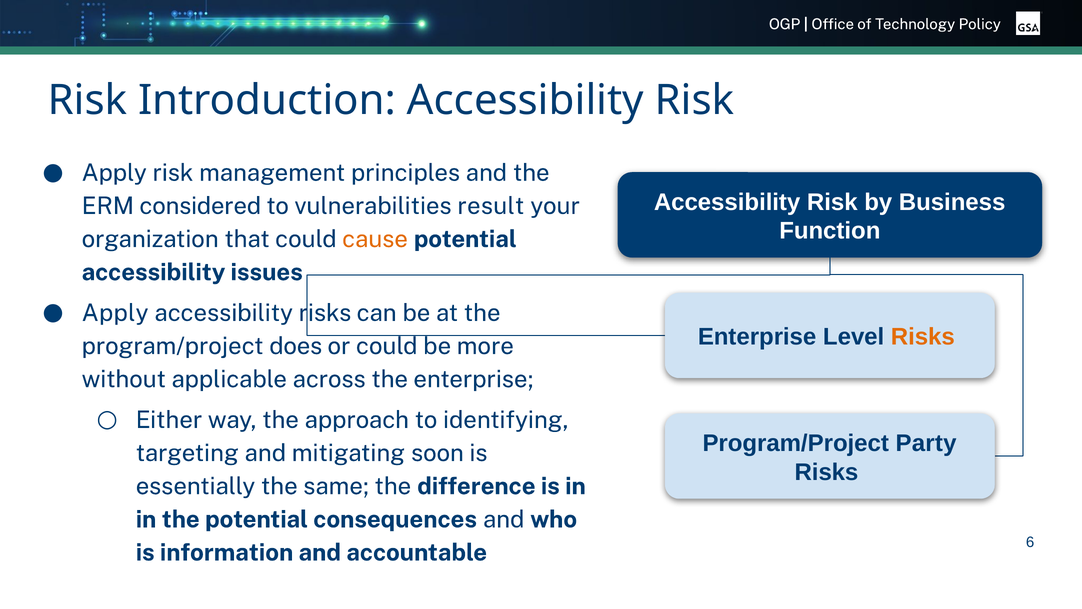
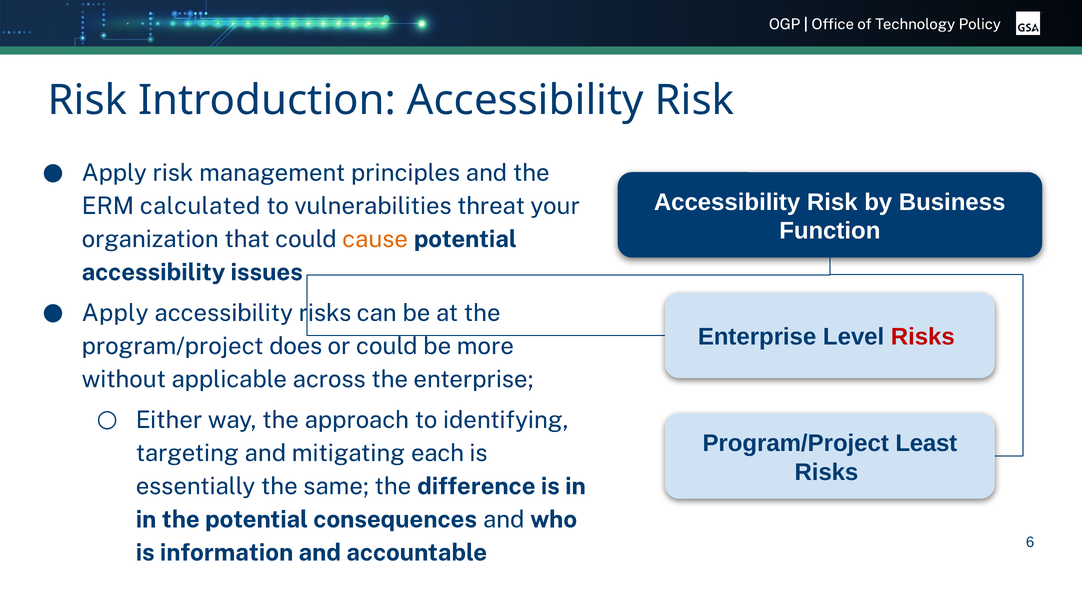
considered: considered -> calculated
result: result -> threat
Risks at (923, 337) colour: orange -> red
Party: Party -> Least
soon: soon -> each
